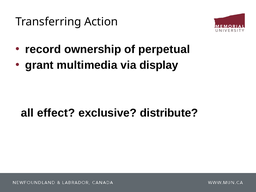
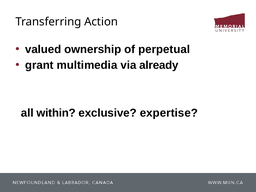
record: record -> valued
display: display -> already
effect: effect -> within
distribute: distribute -> expertise
